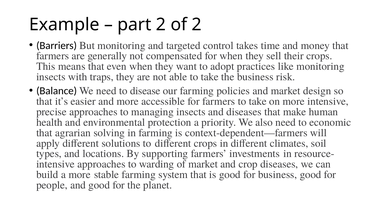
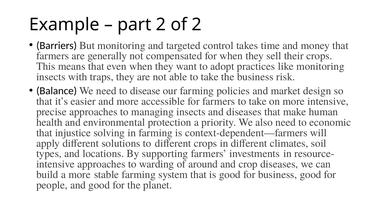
agrarian: agrarian -> injustice
of market: market -> around
